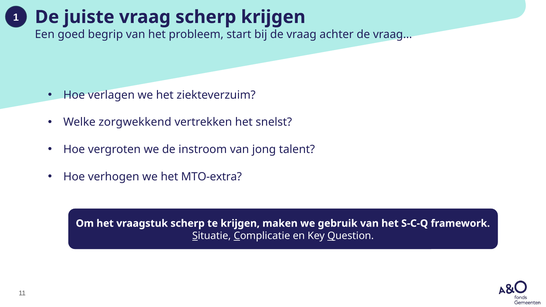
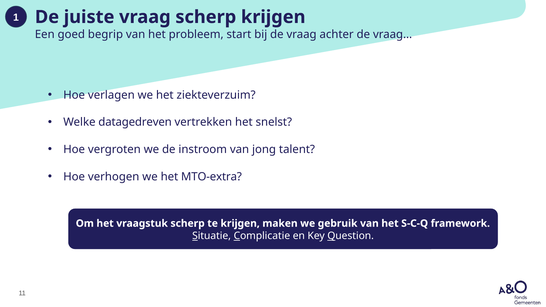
zorgwekkend: zorgwekkend -> datagedreven
